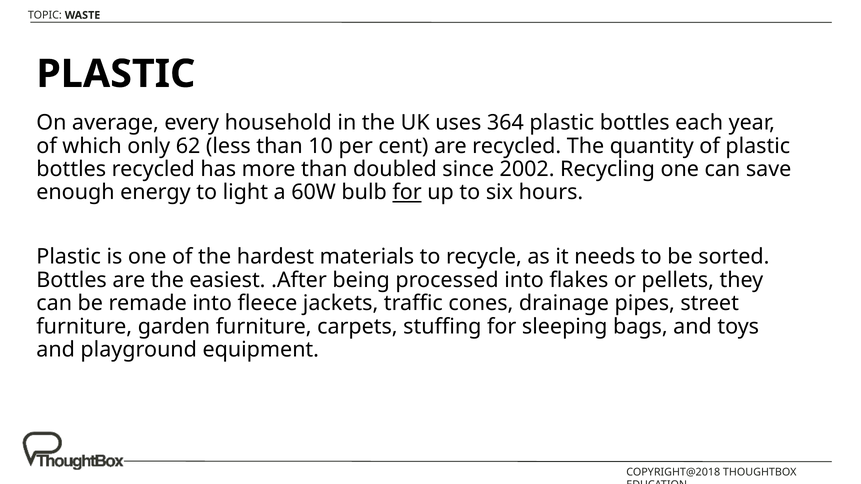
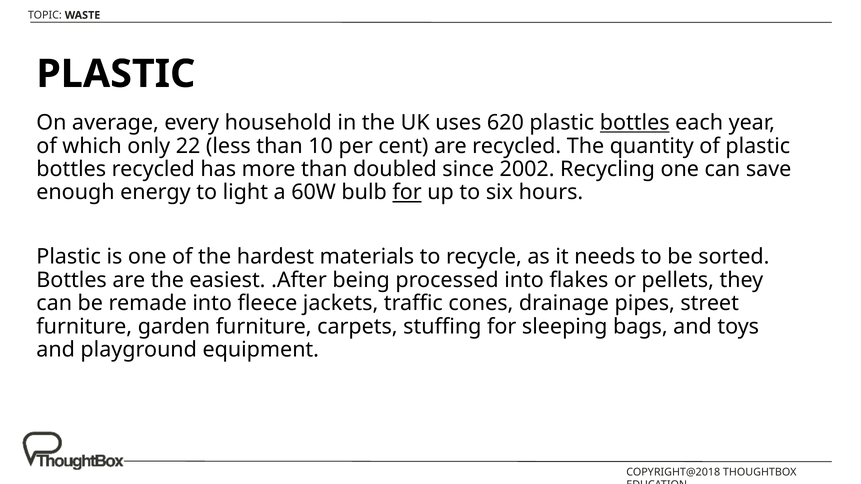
364: 364 -> 620
bottles at (635, 123) underline: none -> present
62: 62 -> 22
